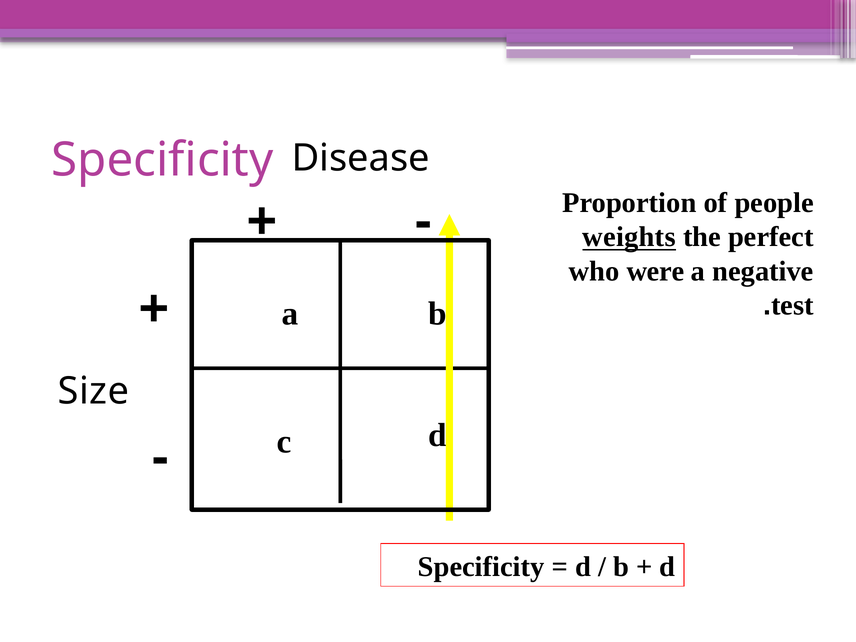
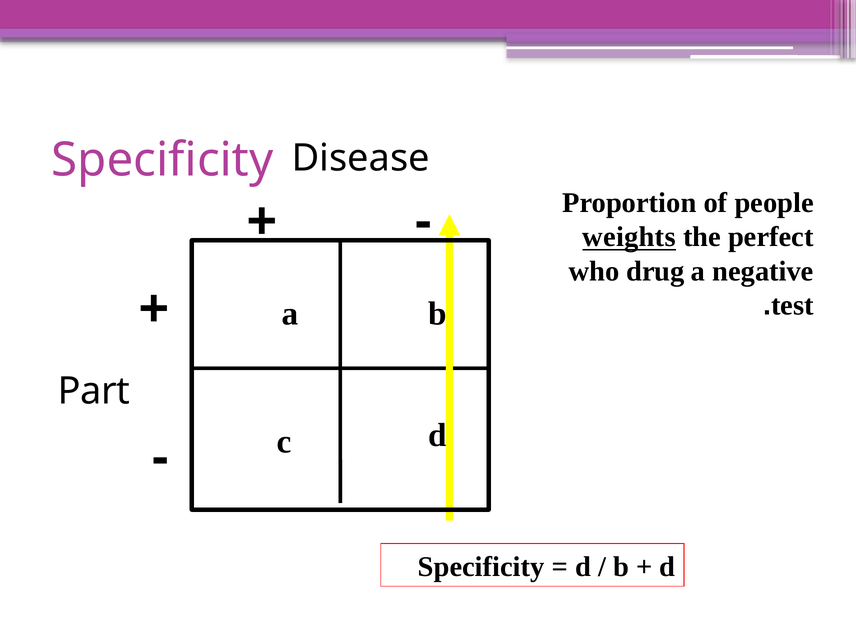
were: were -> drug
Size: Size -> Part
